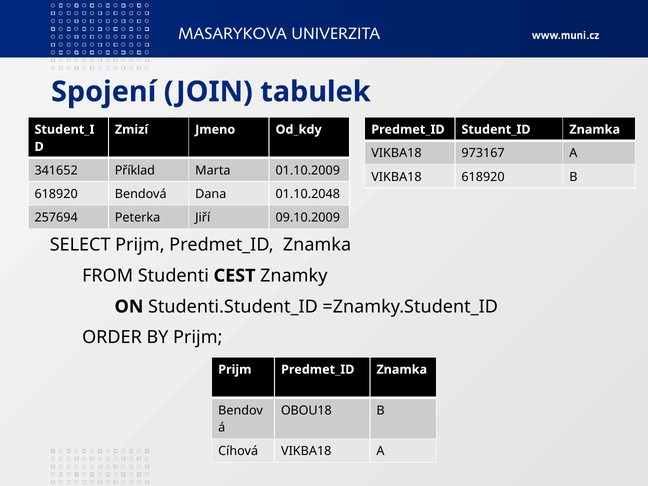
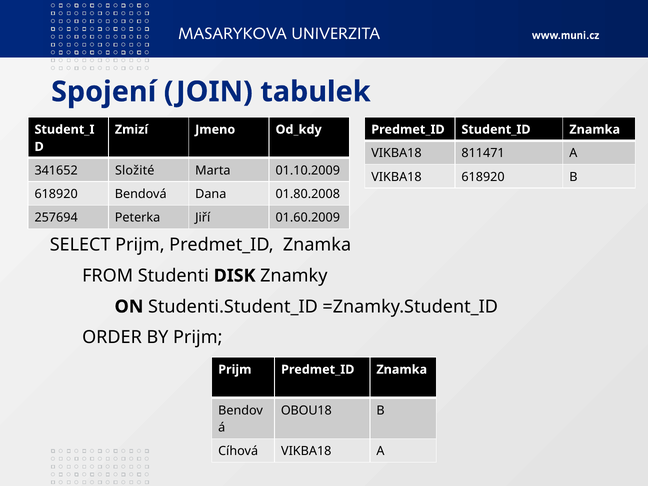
973167: 973167 -> 811471
Příklad: Příklad -> Složité
01.10.2048: 01.10.2048 -> 01.80.2008
09.10.2009: 09.10.2009 -> 01.60.2009
CEST: CEST -> DISK
